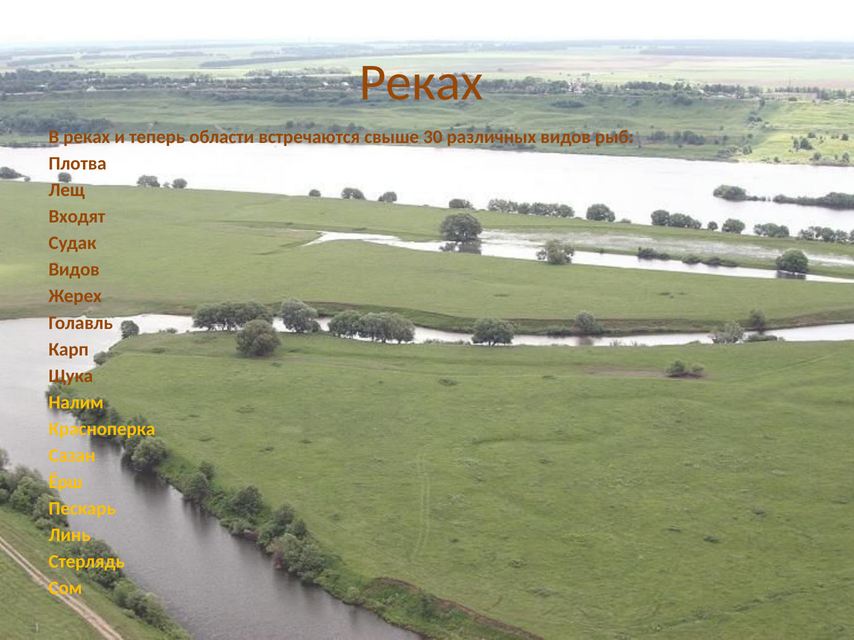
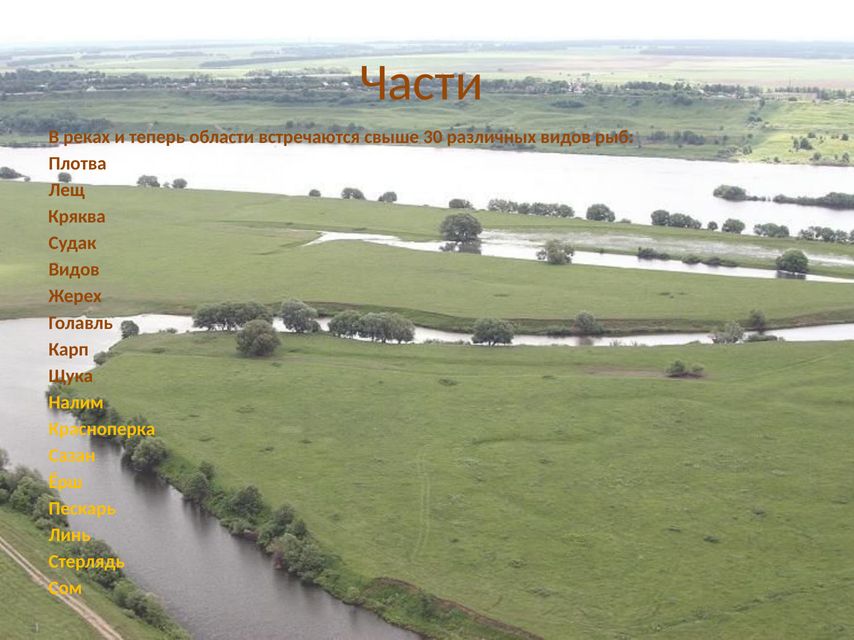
Реках at (421, 83): Реках -> Части
Входят: Входят -> Кряква
